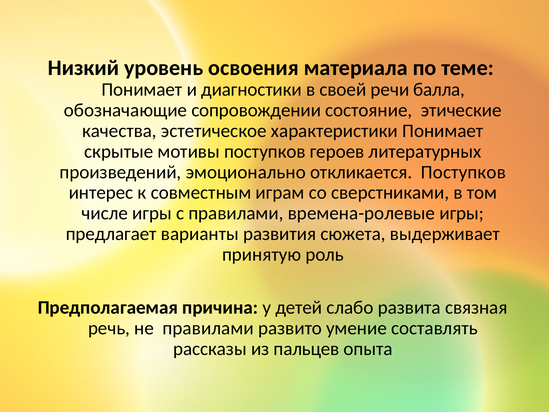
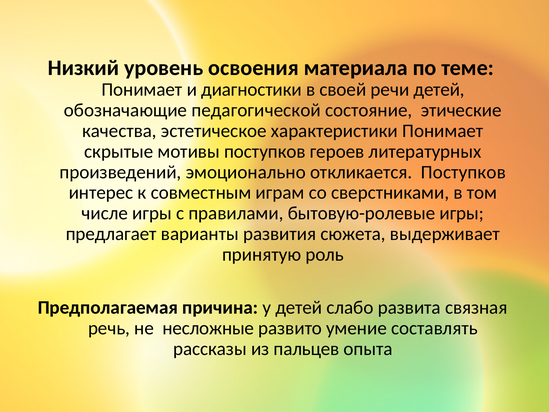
речи балла: балла -> детей
сопровождении: сопровождении -> педагогической
времена-ролевые: времена-ролевые -> бытовую-ролевые
не правилами: правилами -> несложные
